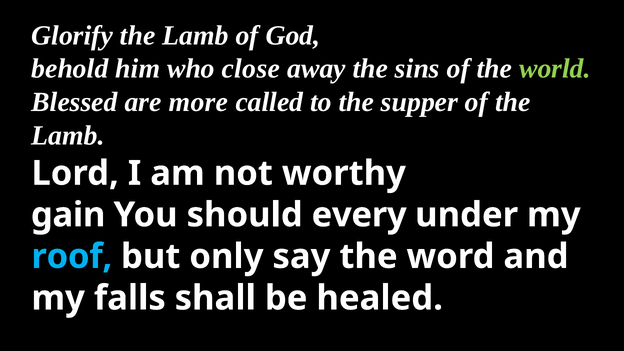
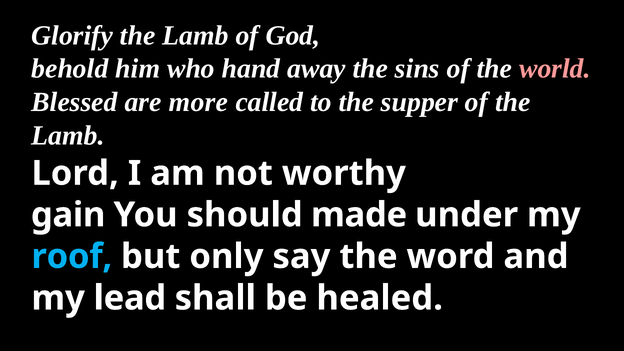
close: close -> hand
world colour: light green -> pink
every: every -> made
falls: falls -> lead
